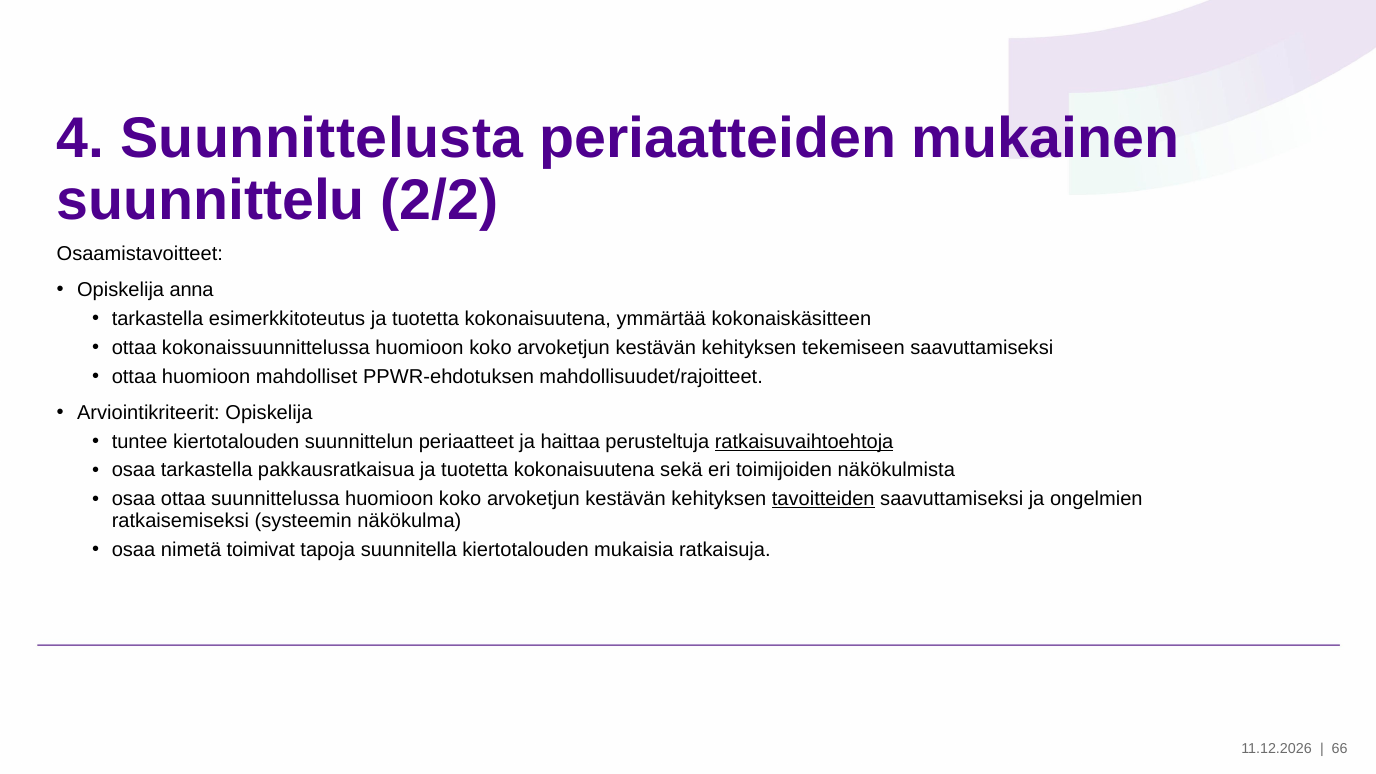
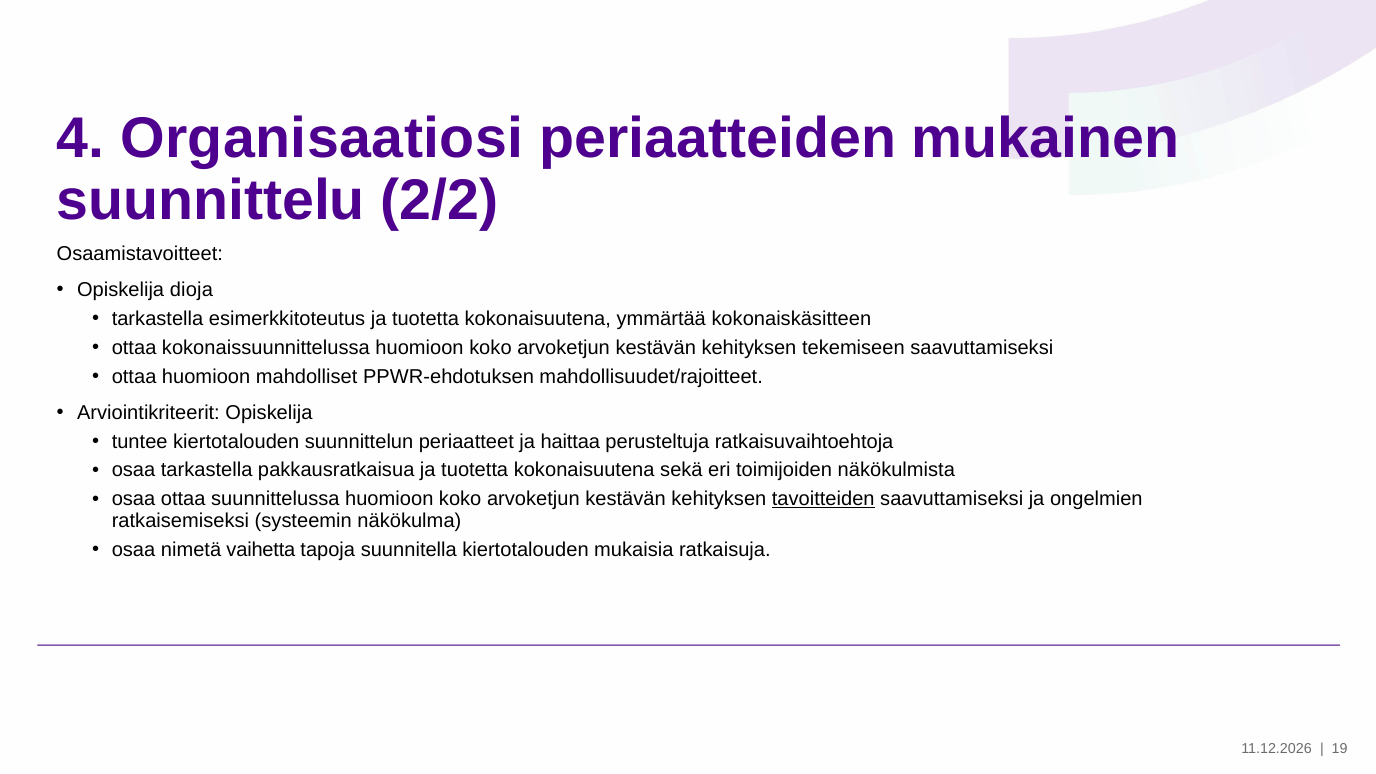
Suunnittelusta: Suunnittelusta -> Organisaatiosi
anna: anna -> dioja
ratkaisuvaihtoehtoja underline: present -> none
toimivat: toimivat -> vaihetta
66: 66 -> 19
